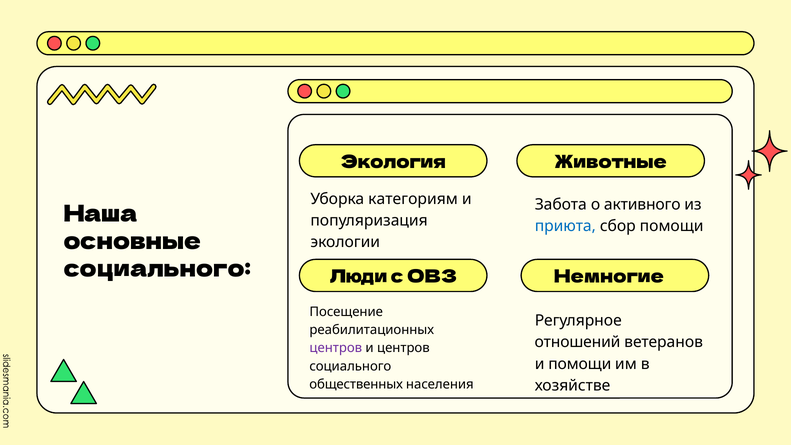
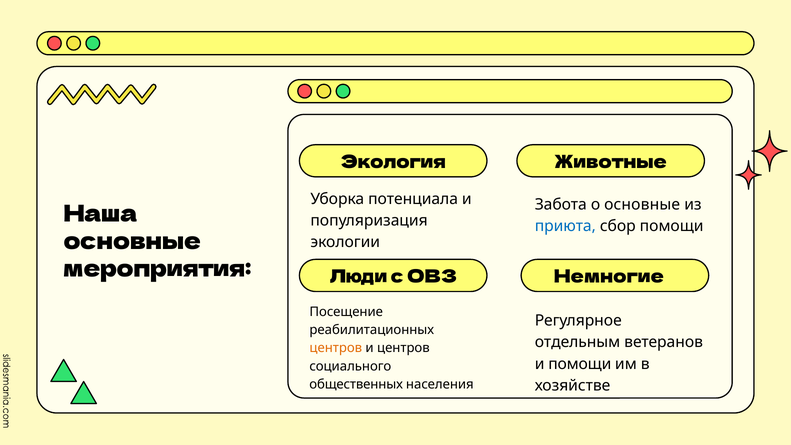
категориям: категориям -> потенциала
о активного: активного -> основные
социального at (157, 269): социального -> мероприятия
отношений: отношений -> отдельным
центров at (336, 348) colour: purple -> orange
